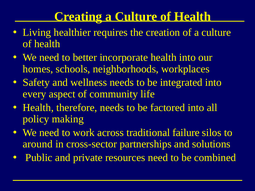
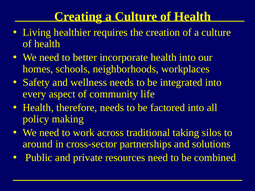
failure: failure -> taking
